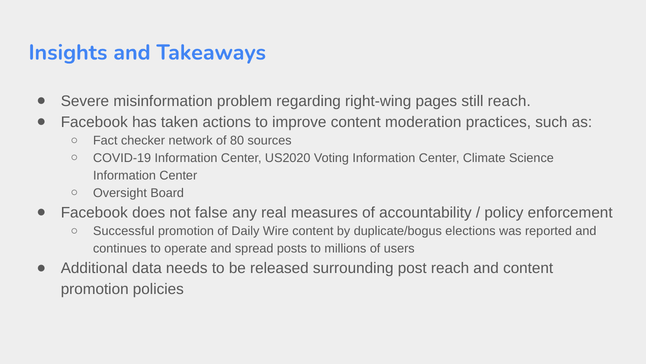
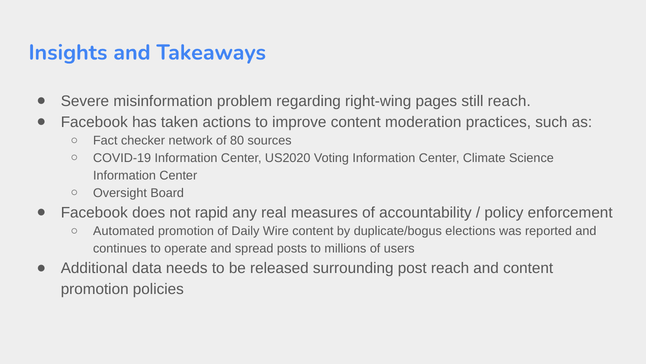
false: false -> rapid
Successful: Successful -> Automated
